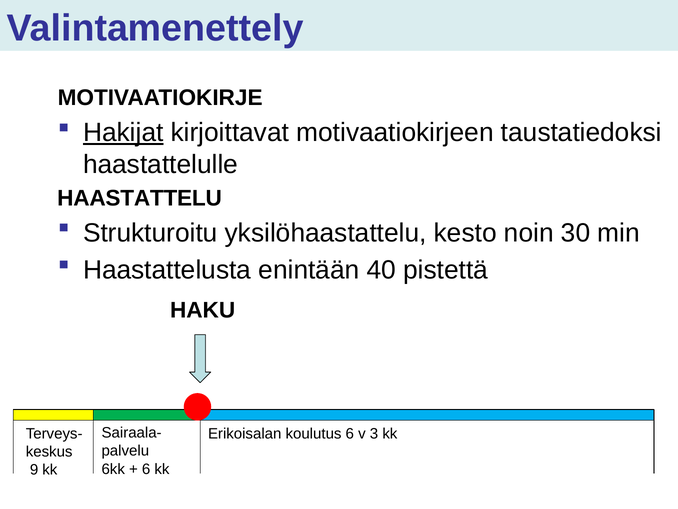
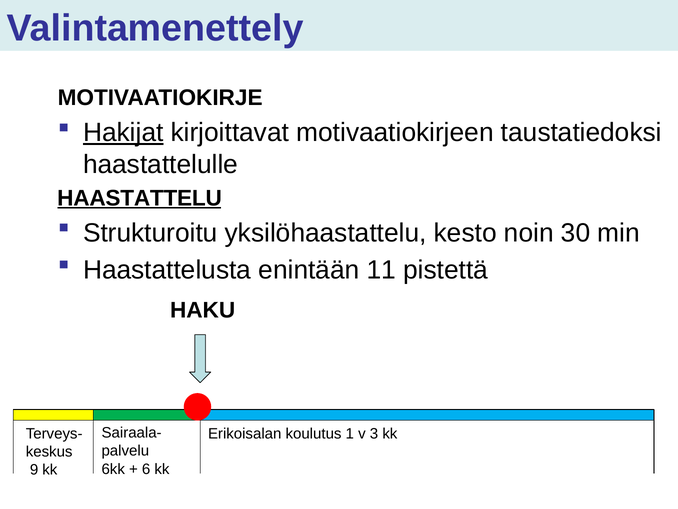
HAASTATTELU underline: none -> present
40: 40 -> 11
koulutus 6: 6 -> 1
